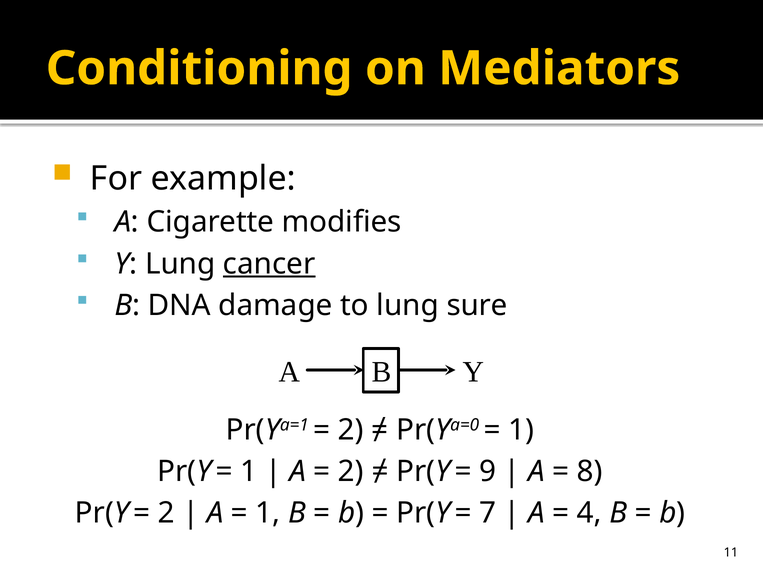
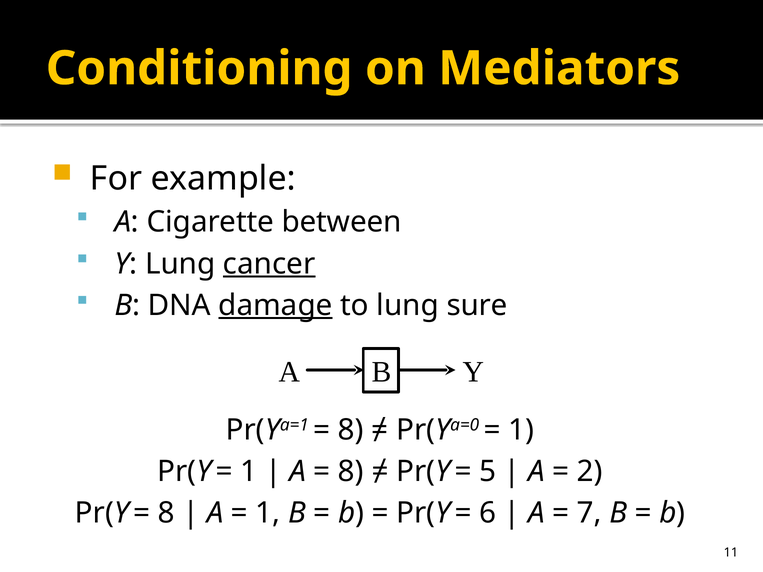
modifies: modifies -> between
damage underline: none -> present
2 at (351, 430): 2 -> 8
2 at (351, 472): 2 -> 8
9: 9 -> 5
8: 8 -> 2
2 at (166, 513): 2 -> 8
7: 7 -> 6
4: 4 -> 7
